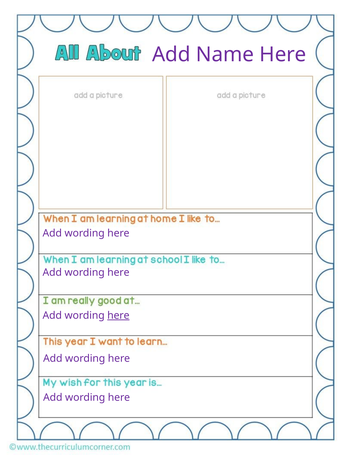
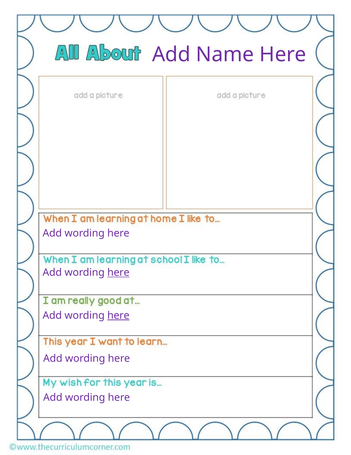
here at (118, 272) underline: none -> present
